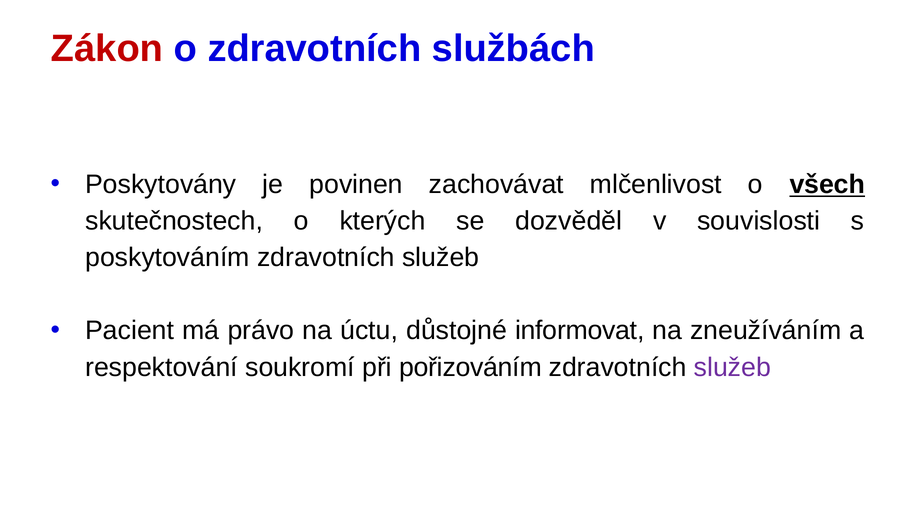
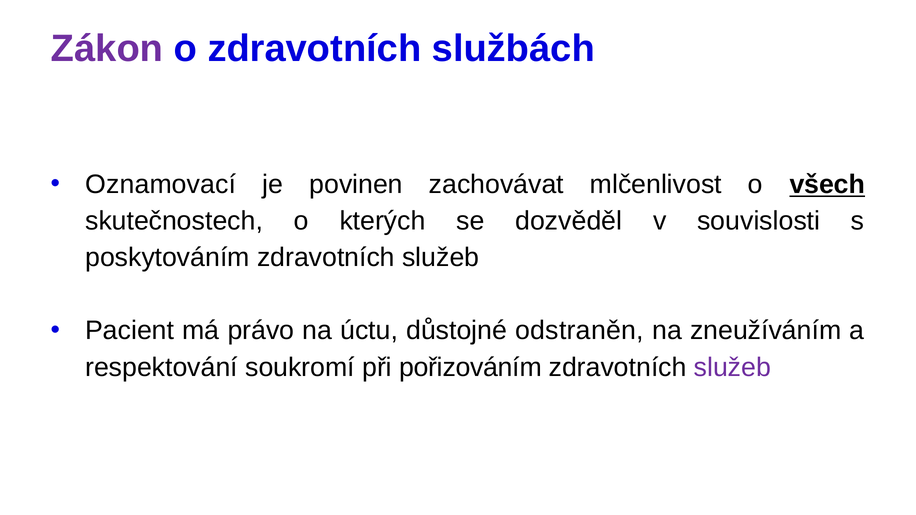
Zákon colour: red -> purple
Poskytovány: Poskytovány -> Oznamovací
informovat: informovat -> odstraněn
